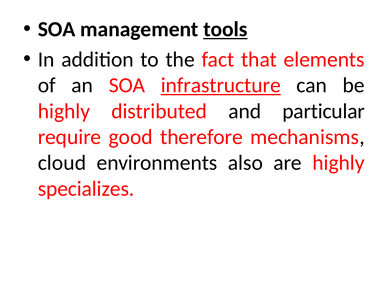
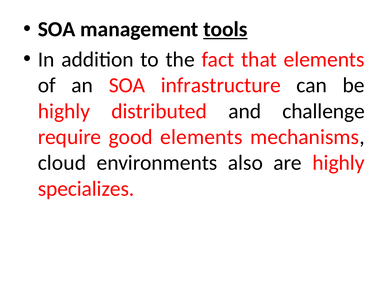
infrastructure underline: present -> none
particular: particular -> challenge
good therefore: therefore -> elements
